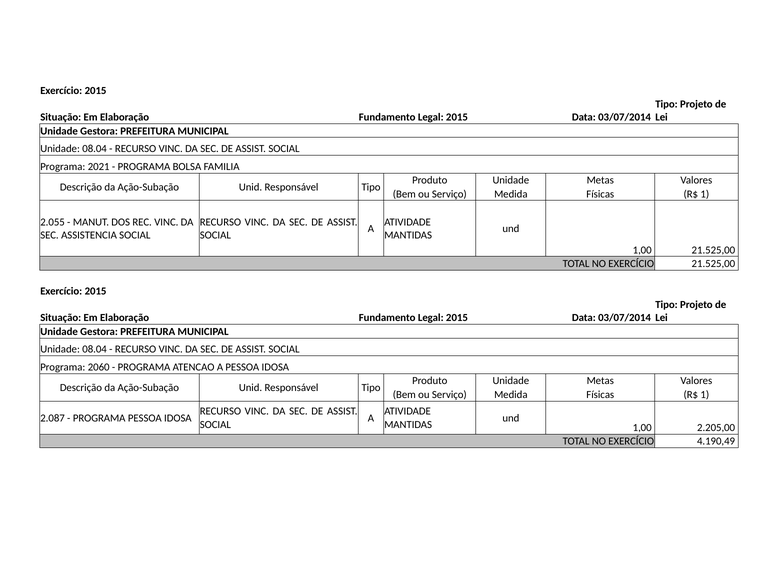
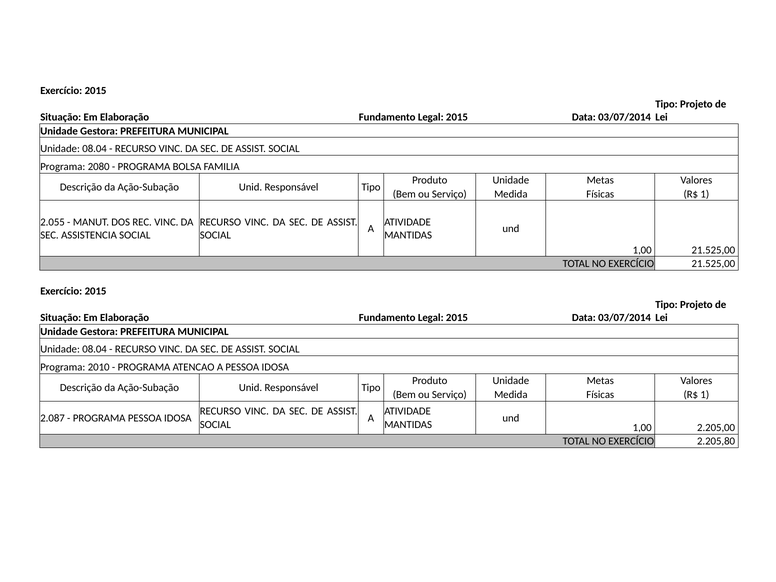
2021: 2021 -> 2080
2060: 2060 -> 2010
4.190,49: 4.190,49 -> 2.205,80
